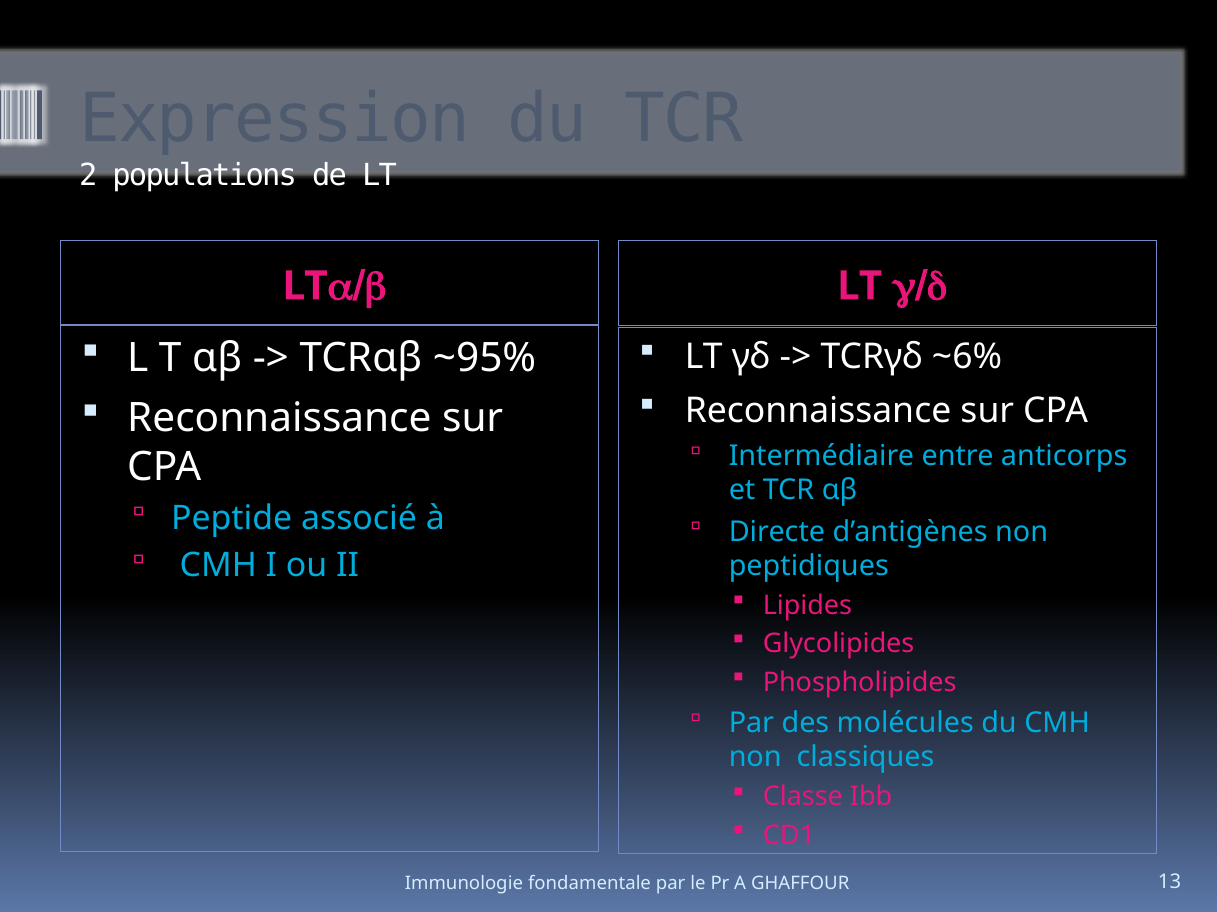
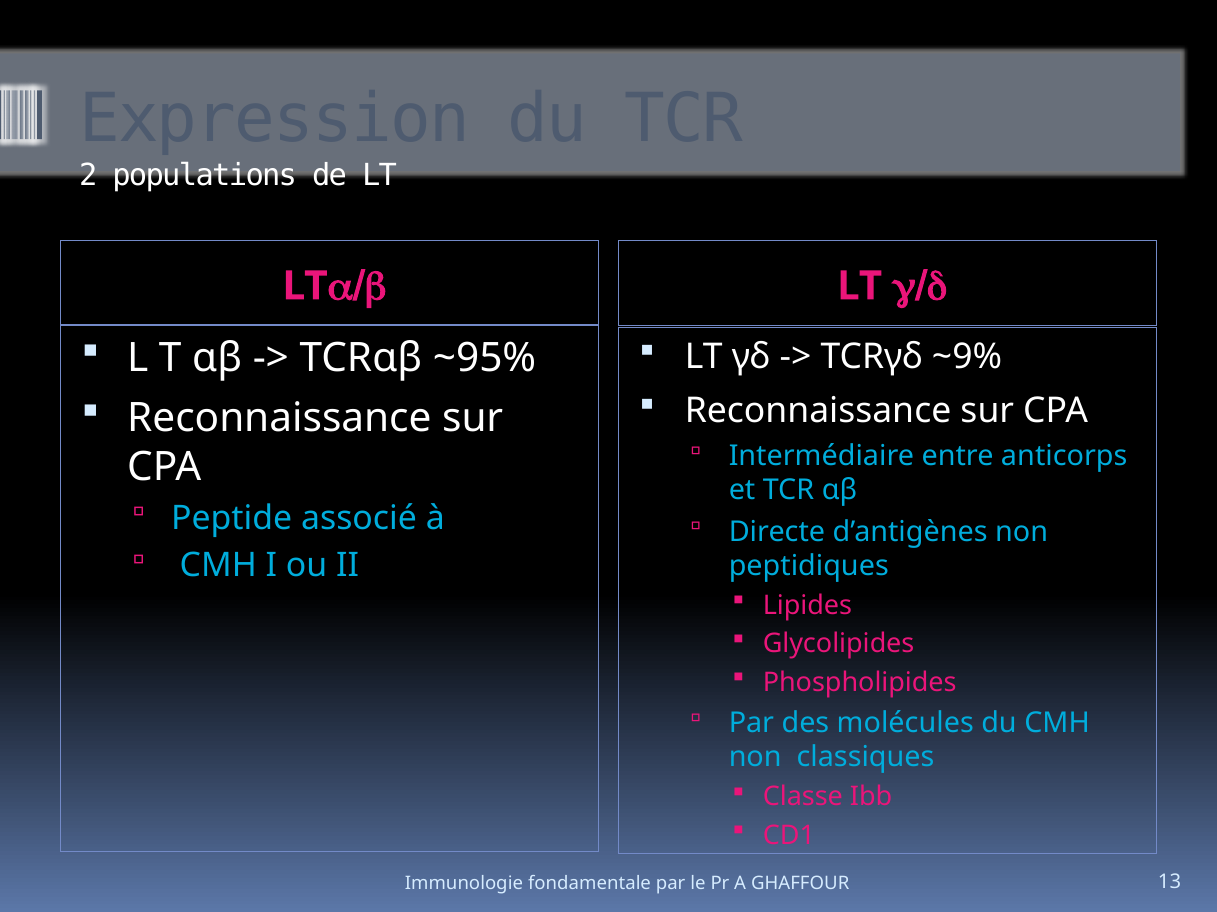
~6%: ~6% -> ~9%
